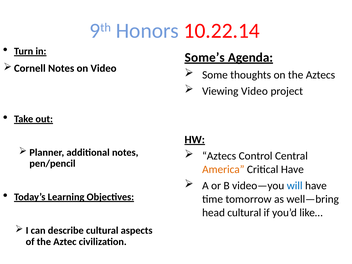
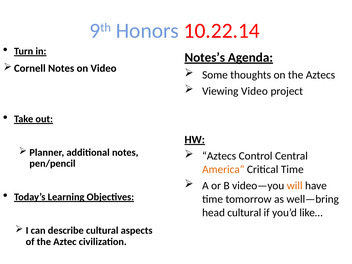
Some’s: Some’s -> Notes’s
Critical Have: Have -> Time
will colour: blue -> orange
